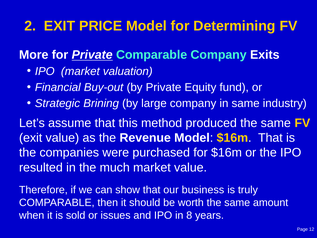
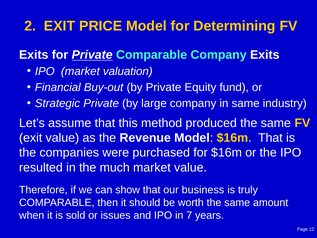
More at (34, 55): More -> Exits
Strategic Brining: Brining -> Private
8: 8 -> 7
